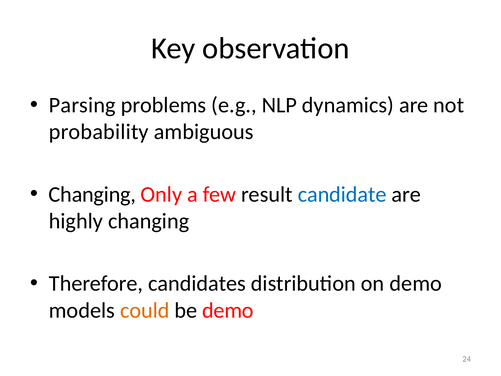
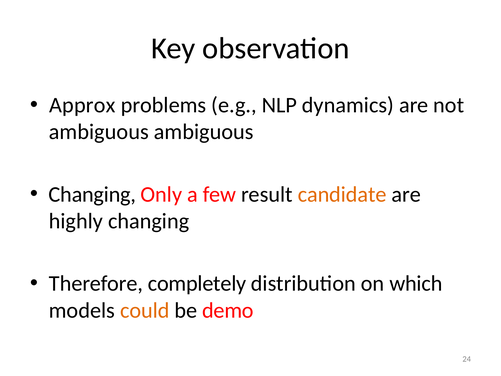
Parsing: Parsing -> Approx
probability at (99, 132): probability -> ambiguous
candidate colour: blue -> orange
candidates: candidates -> completely
on demo: demo -> which
